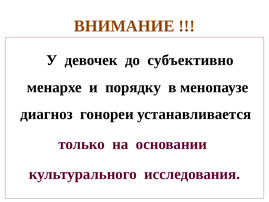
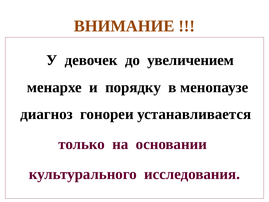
субъективно: субъективно -> увеличением
